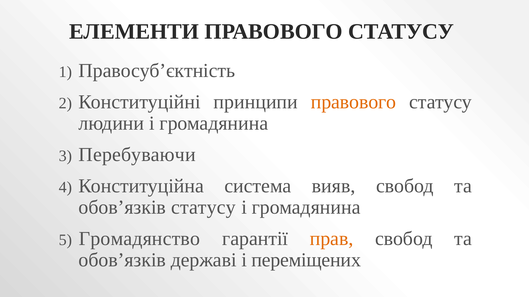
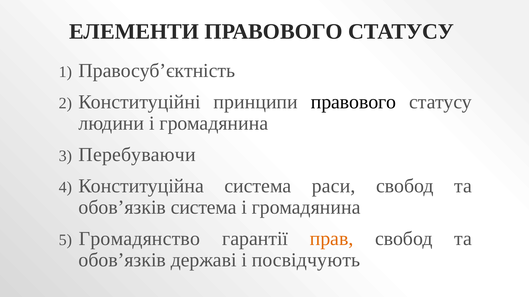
правового at (354, 102) colour: orange -> black
вияв: вияв -> раси
обов’язків статусу: статусу -> система
переміщених: переміщених -> посвідчують
